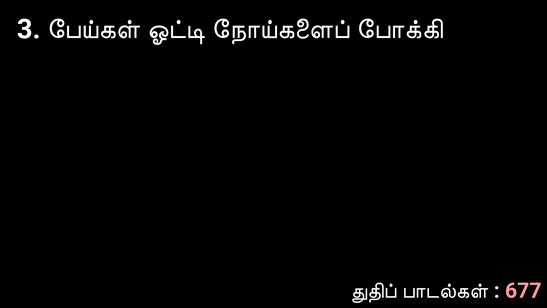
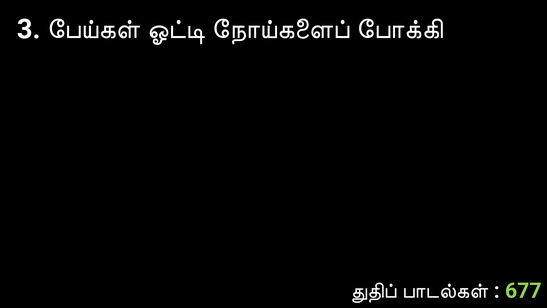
677 colour: pink -> light green
